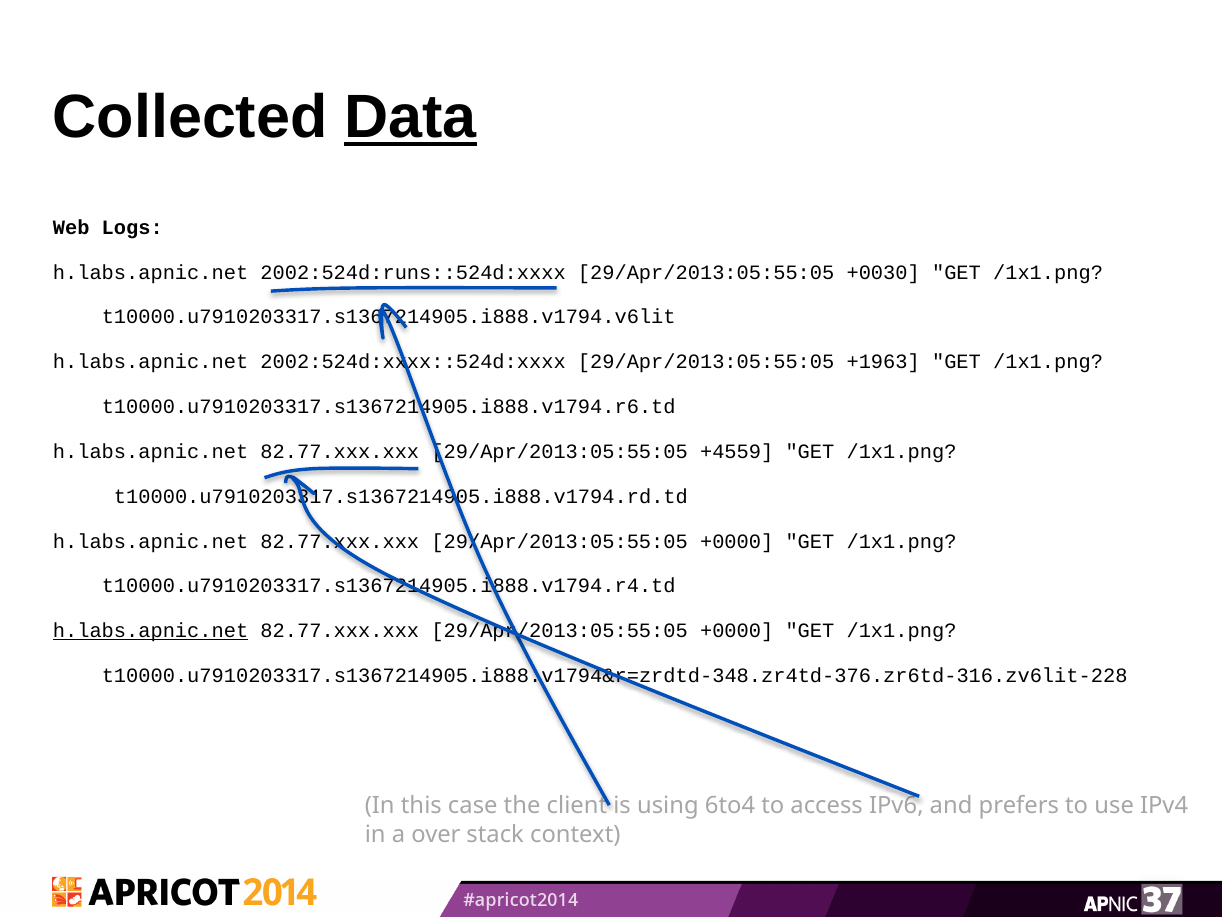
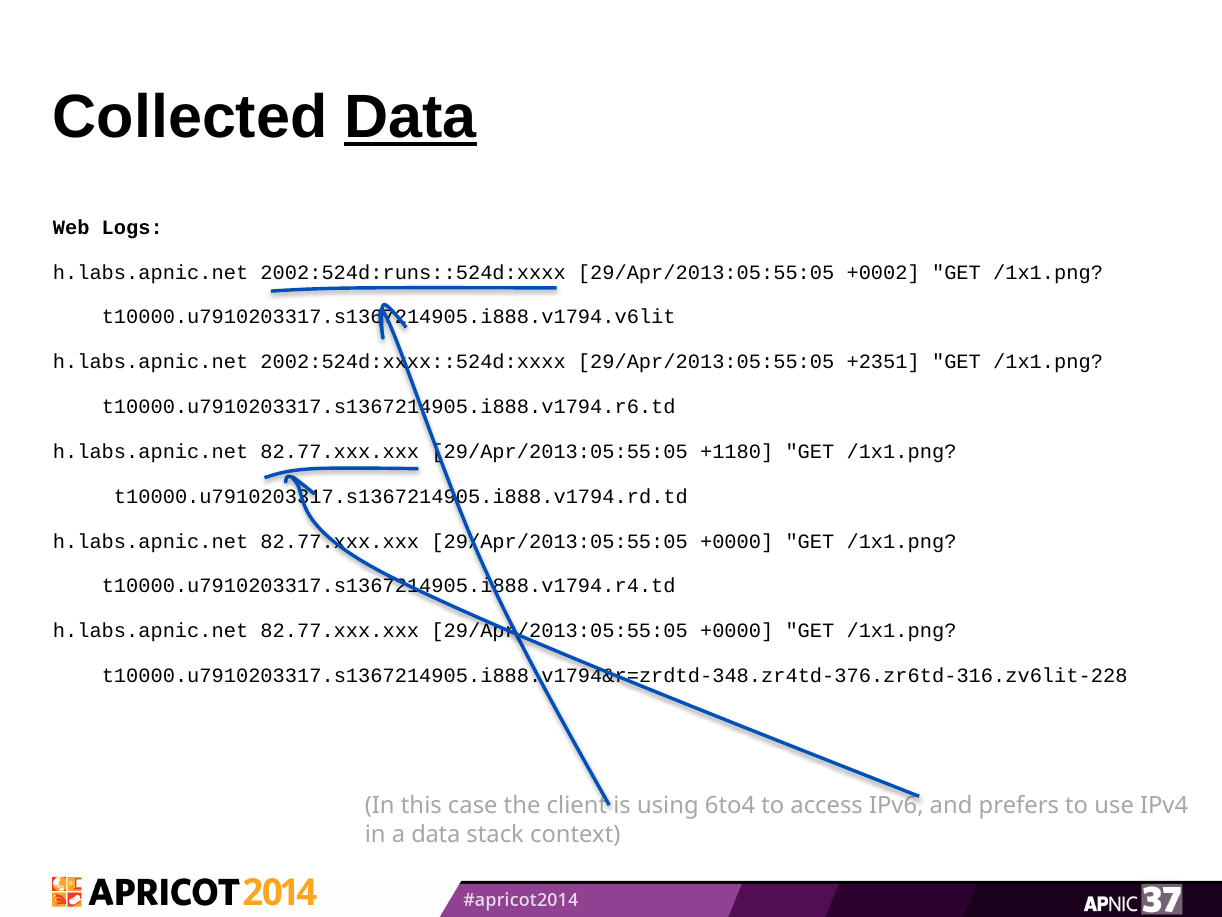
+0030: +0030 -> +0002
+1963: +1963 -> +2351
+4559: +4559 -> +1180
h.labs.apnic.net at (151, 631) underline: present -> none
a over: over -> data
